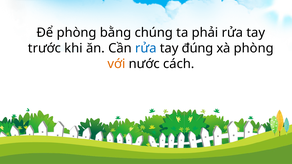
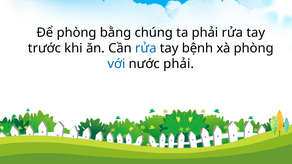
đúng: đúng -> bệnh
với colour: orange -> blue
nước cách: cách -> phải
